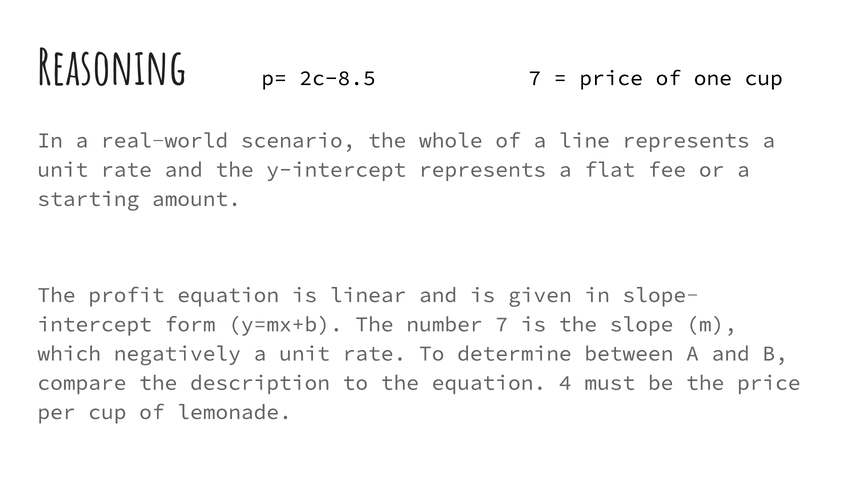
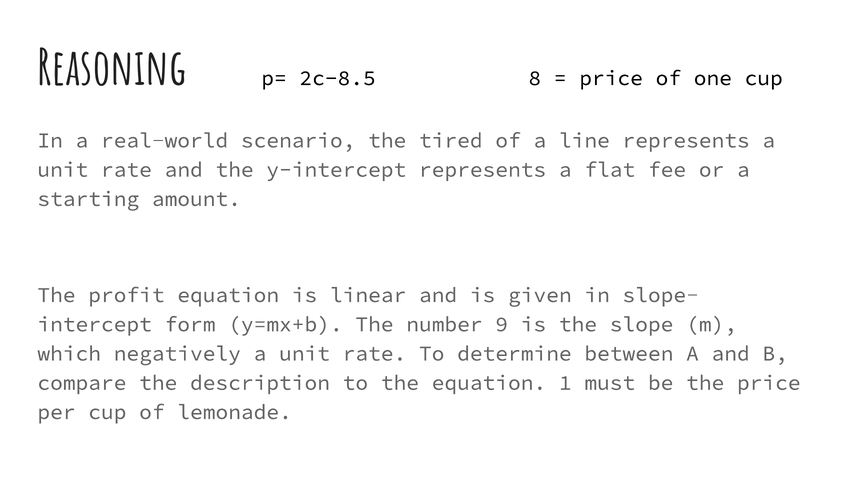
2c-8.5 7: 7 -> 8
whole: whole -> tired
number 7: 7 -> 9
4: 4 -> 1
